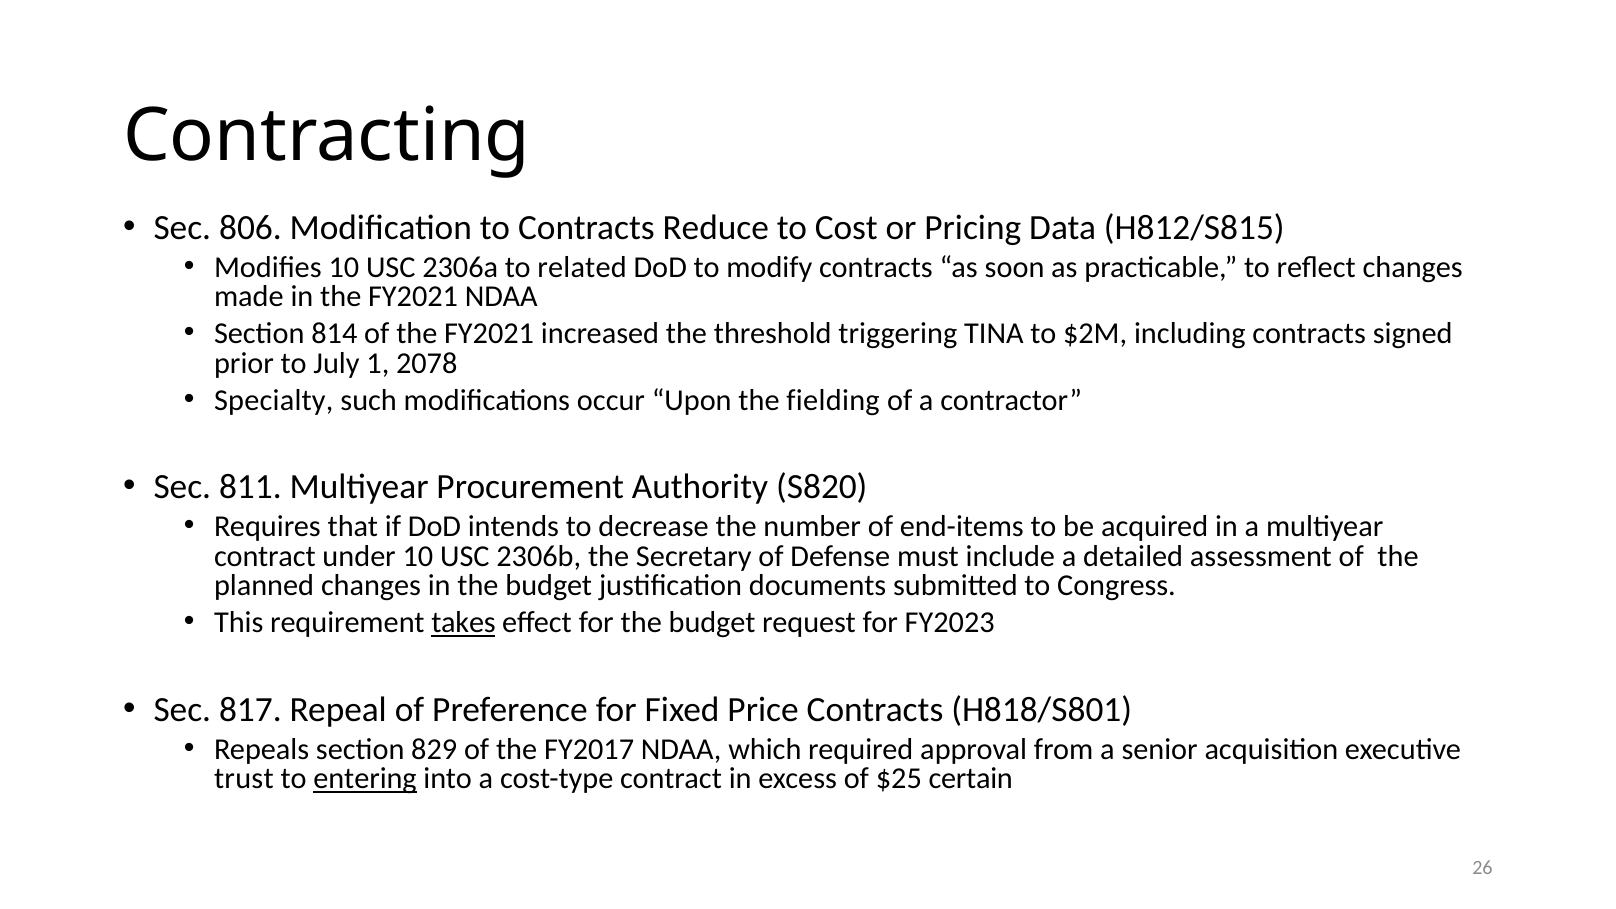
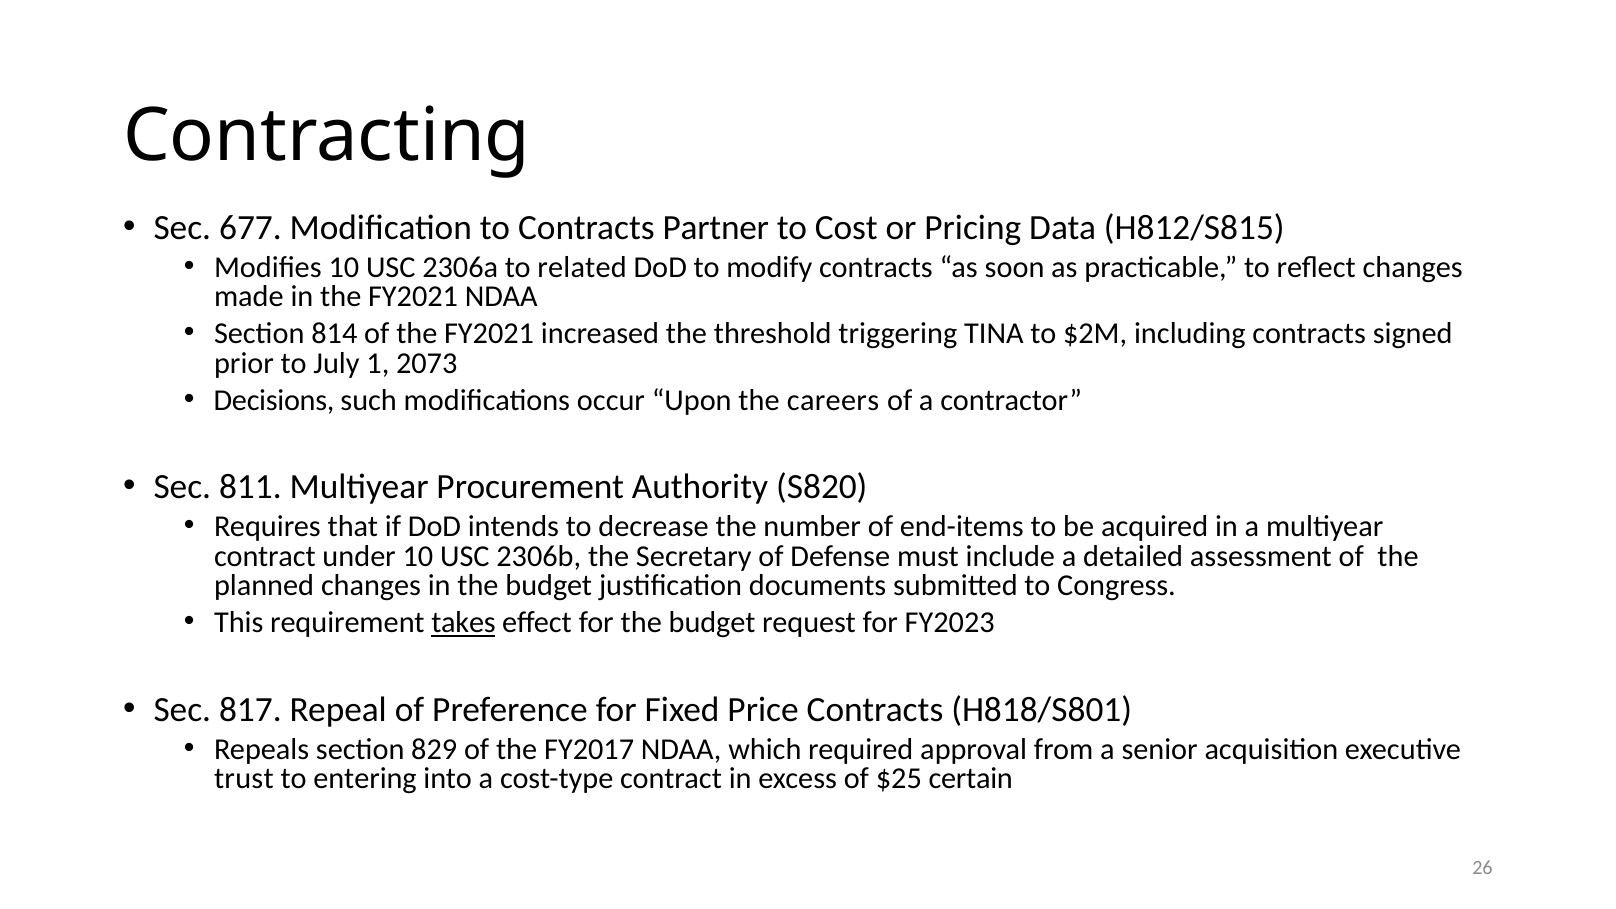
806: 806 -> 677
Reduce: Reduce -> Partner
2078: 2078 -> 2073
Specialty: Specialty -> Decisions
fielding: fielding -> careers
entering underline: present -> none
